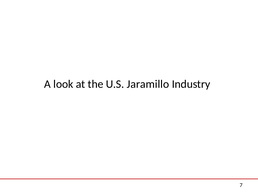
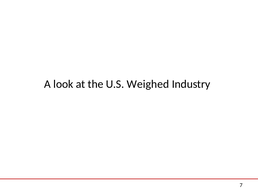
Jaramillo: Jaramillo -> Weighed
